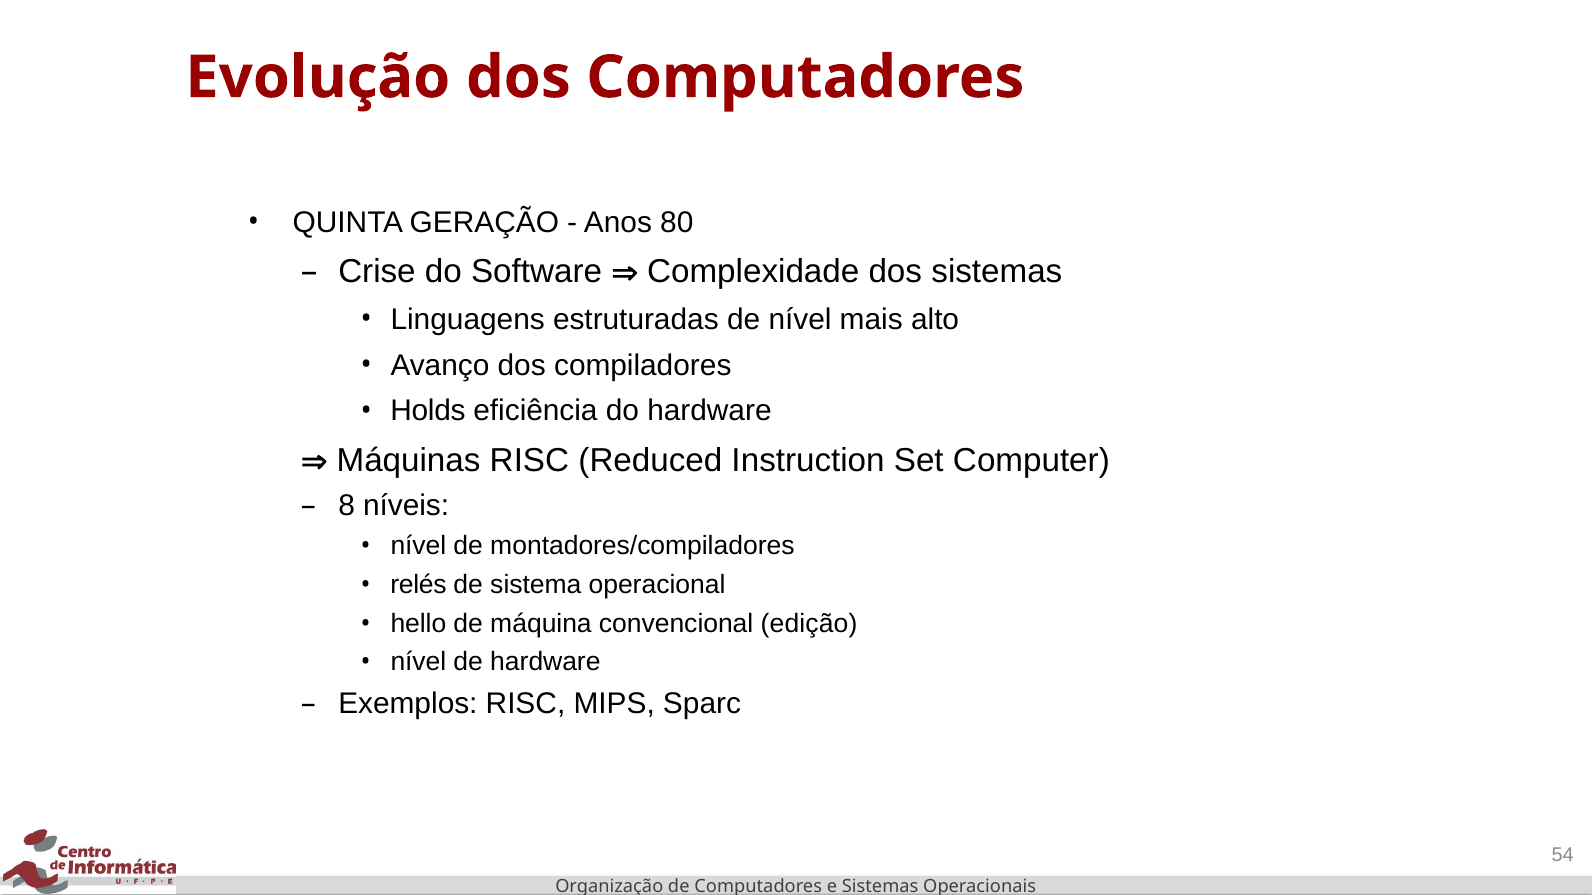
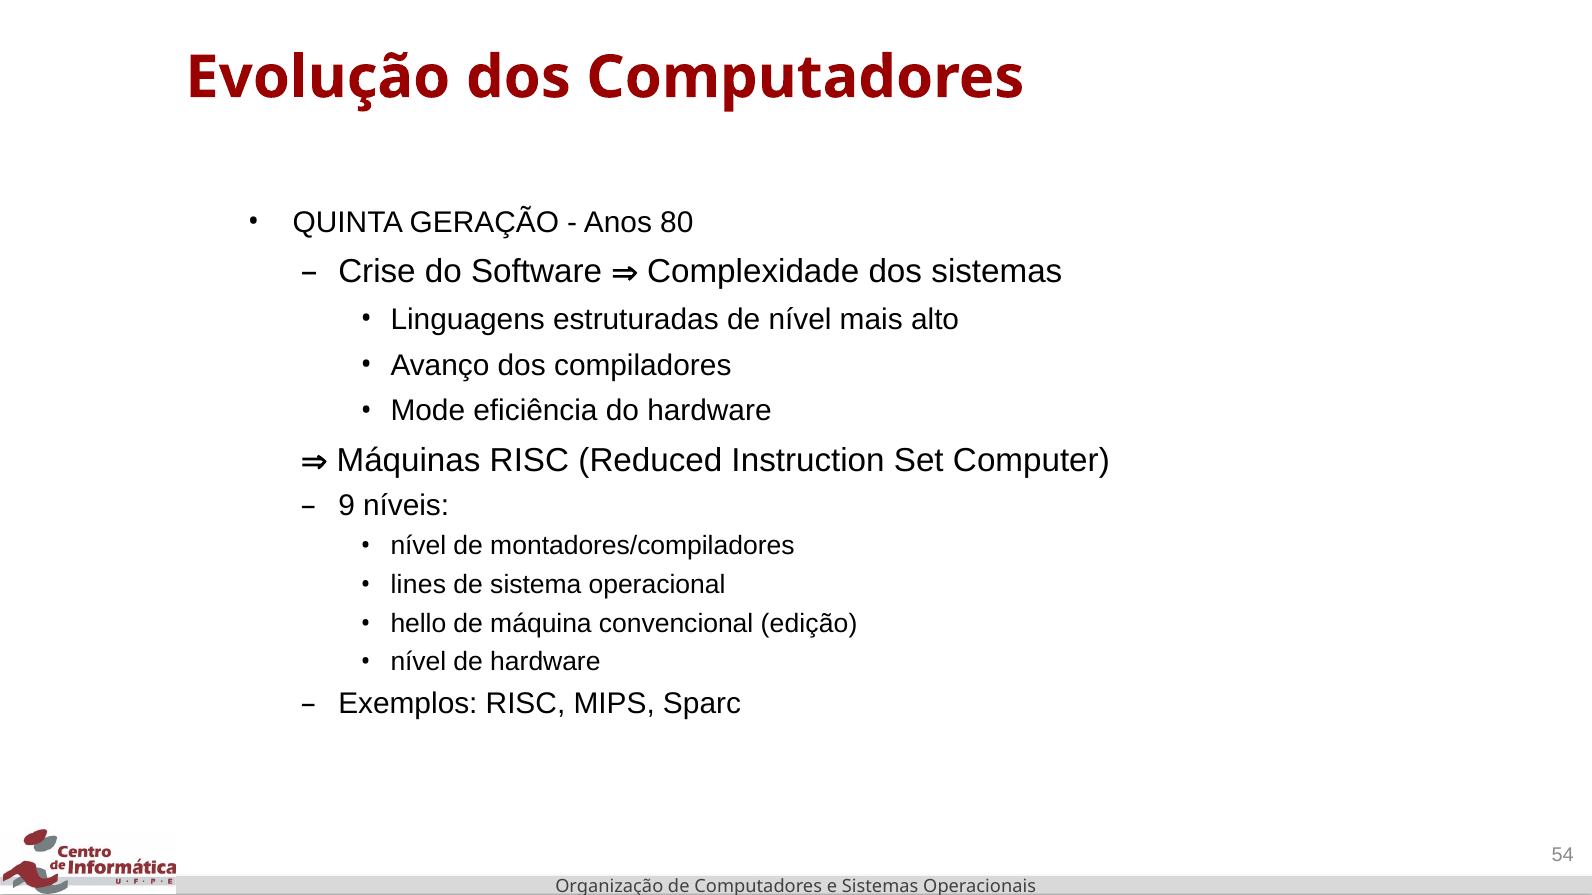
Holds: Holds -> Mode
8: 8 -> 9
relés: relés -> lines
